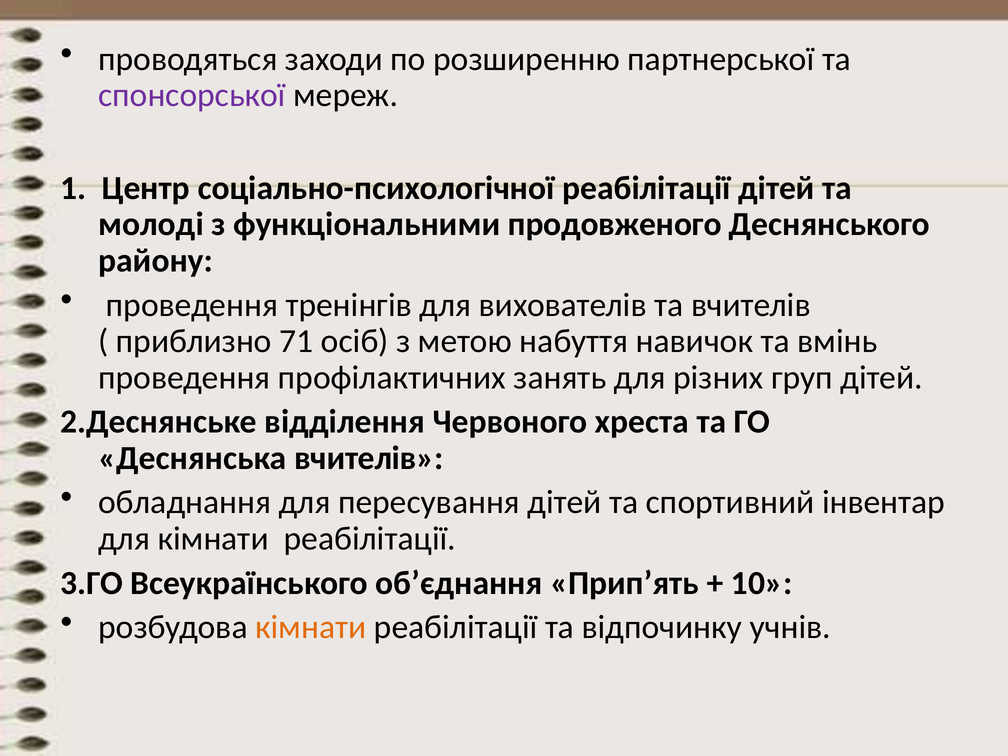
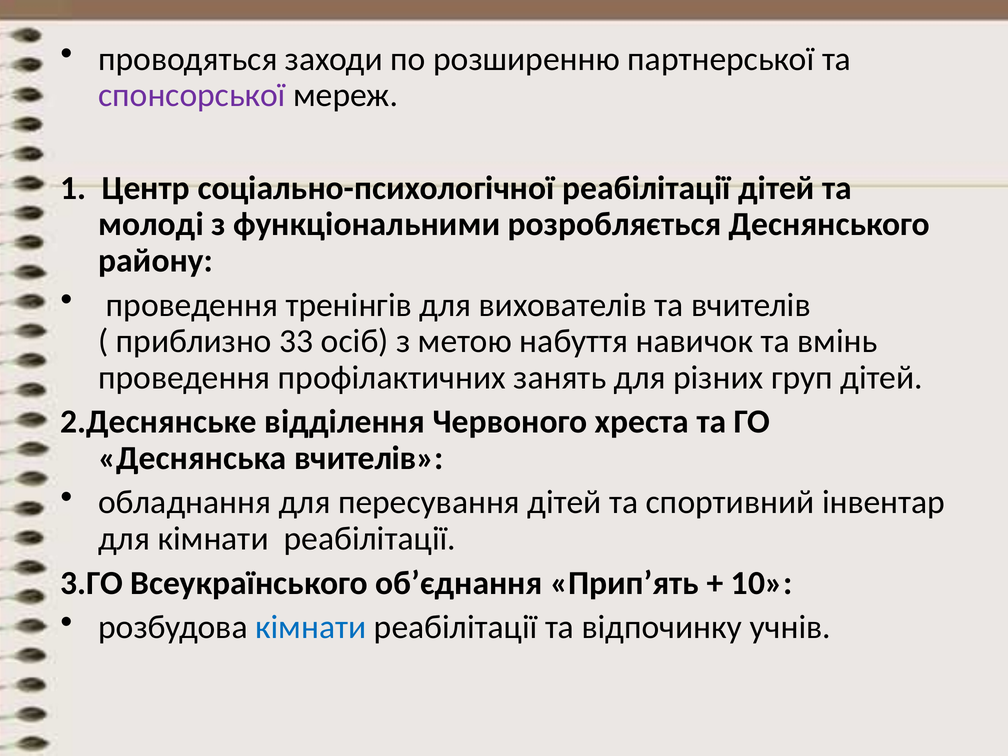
продовженого: продовженого -> розробляється
71: 71 -> 33
кімнати at (311, 627) colour: orange -> blue
